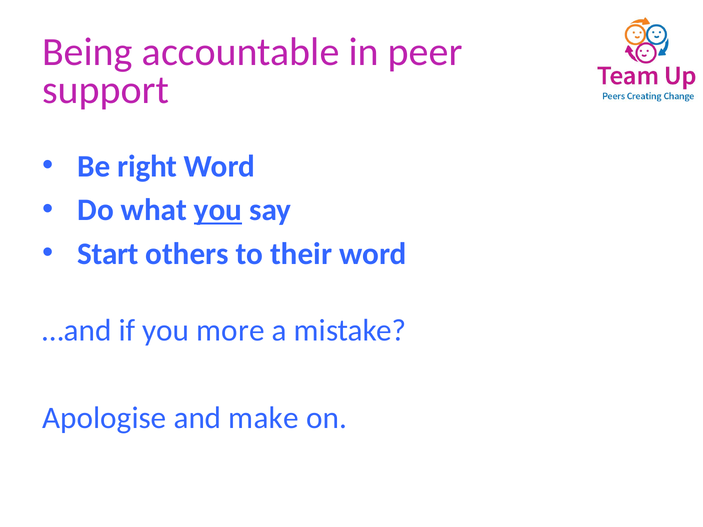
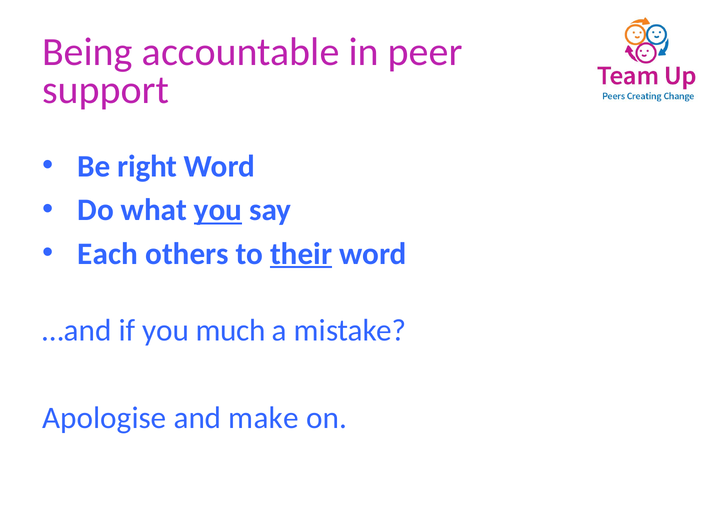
Start: Start -> Each
their underline: none -> present
more: more -> much
